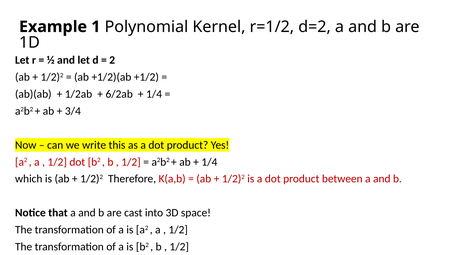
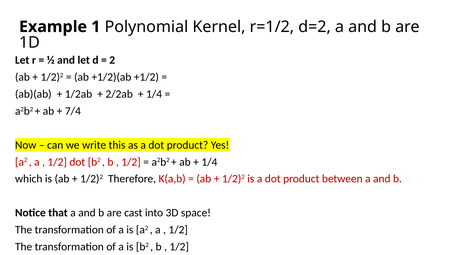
6/2ab: 6/2ab -> 2/2ab
3/4: 3/4 -> 7/4
